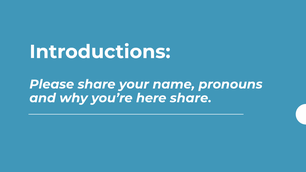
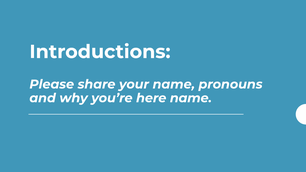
here share: share -> name
